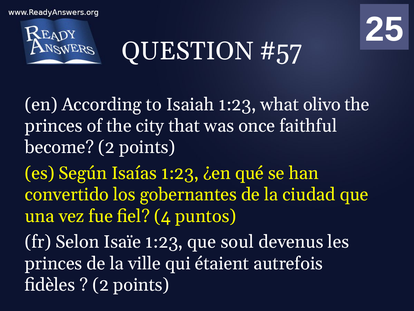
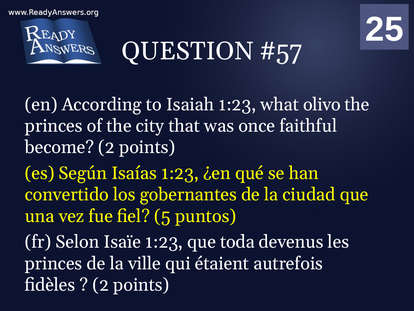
4: 4 -> 5
soul: soul -> toda
